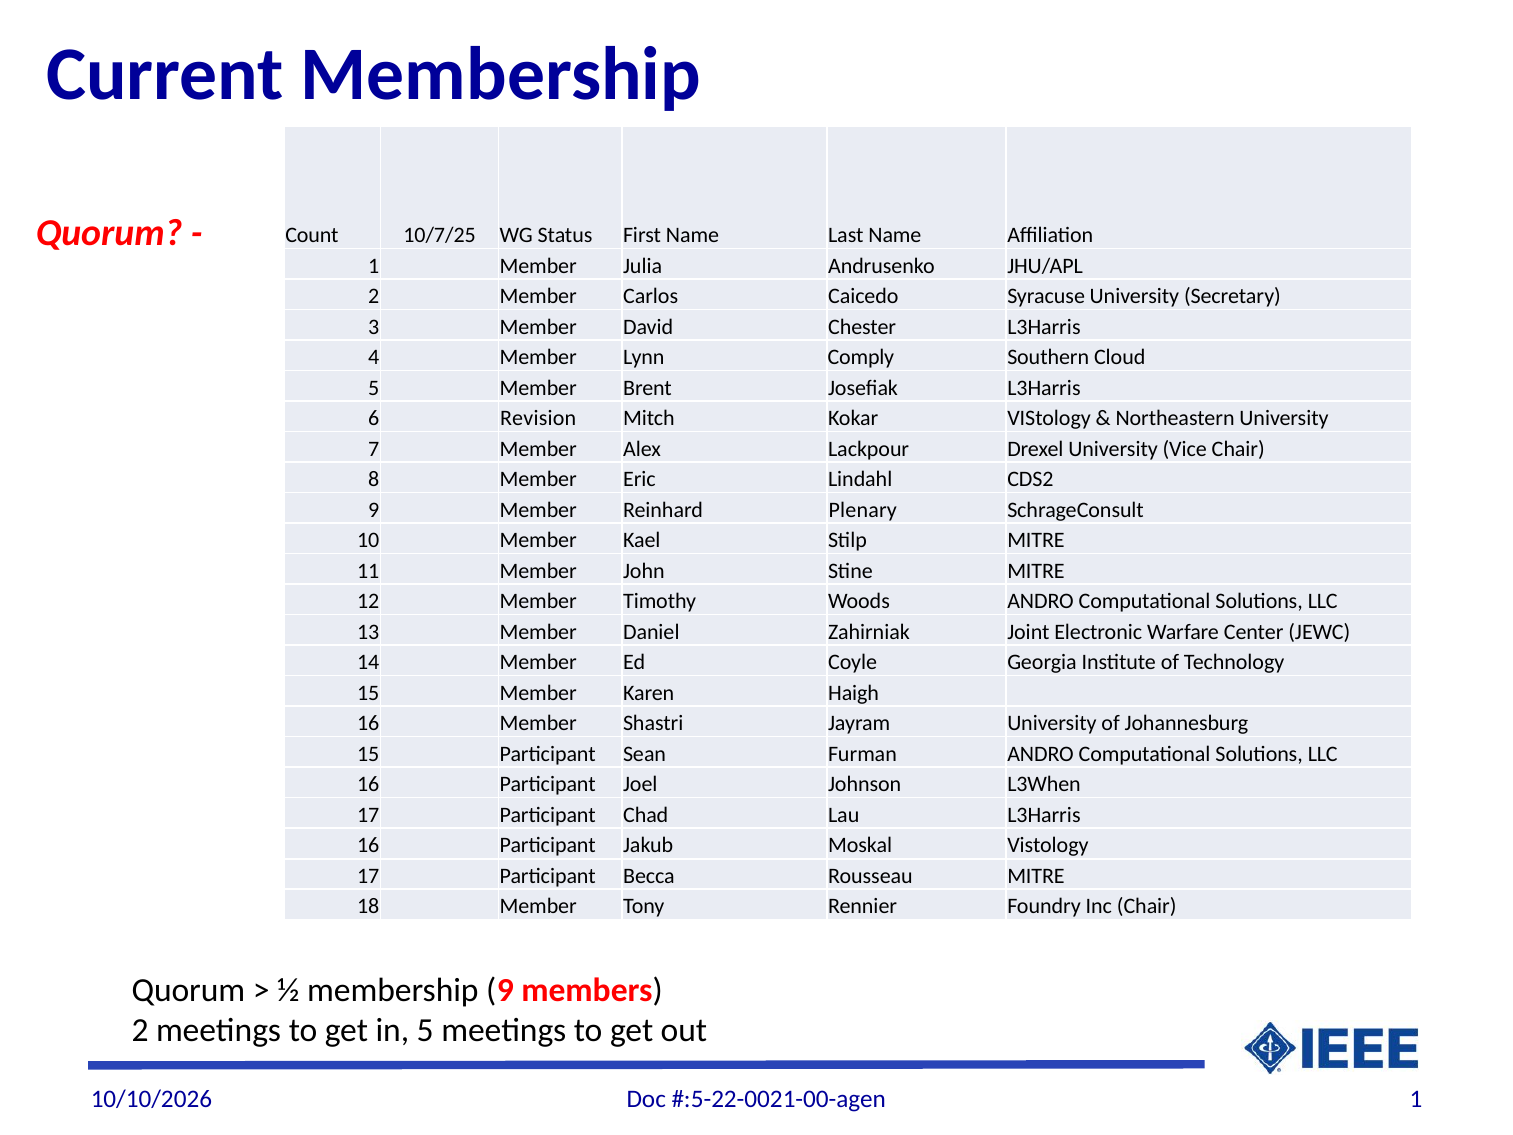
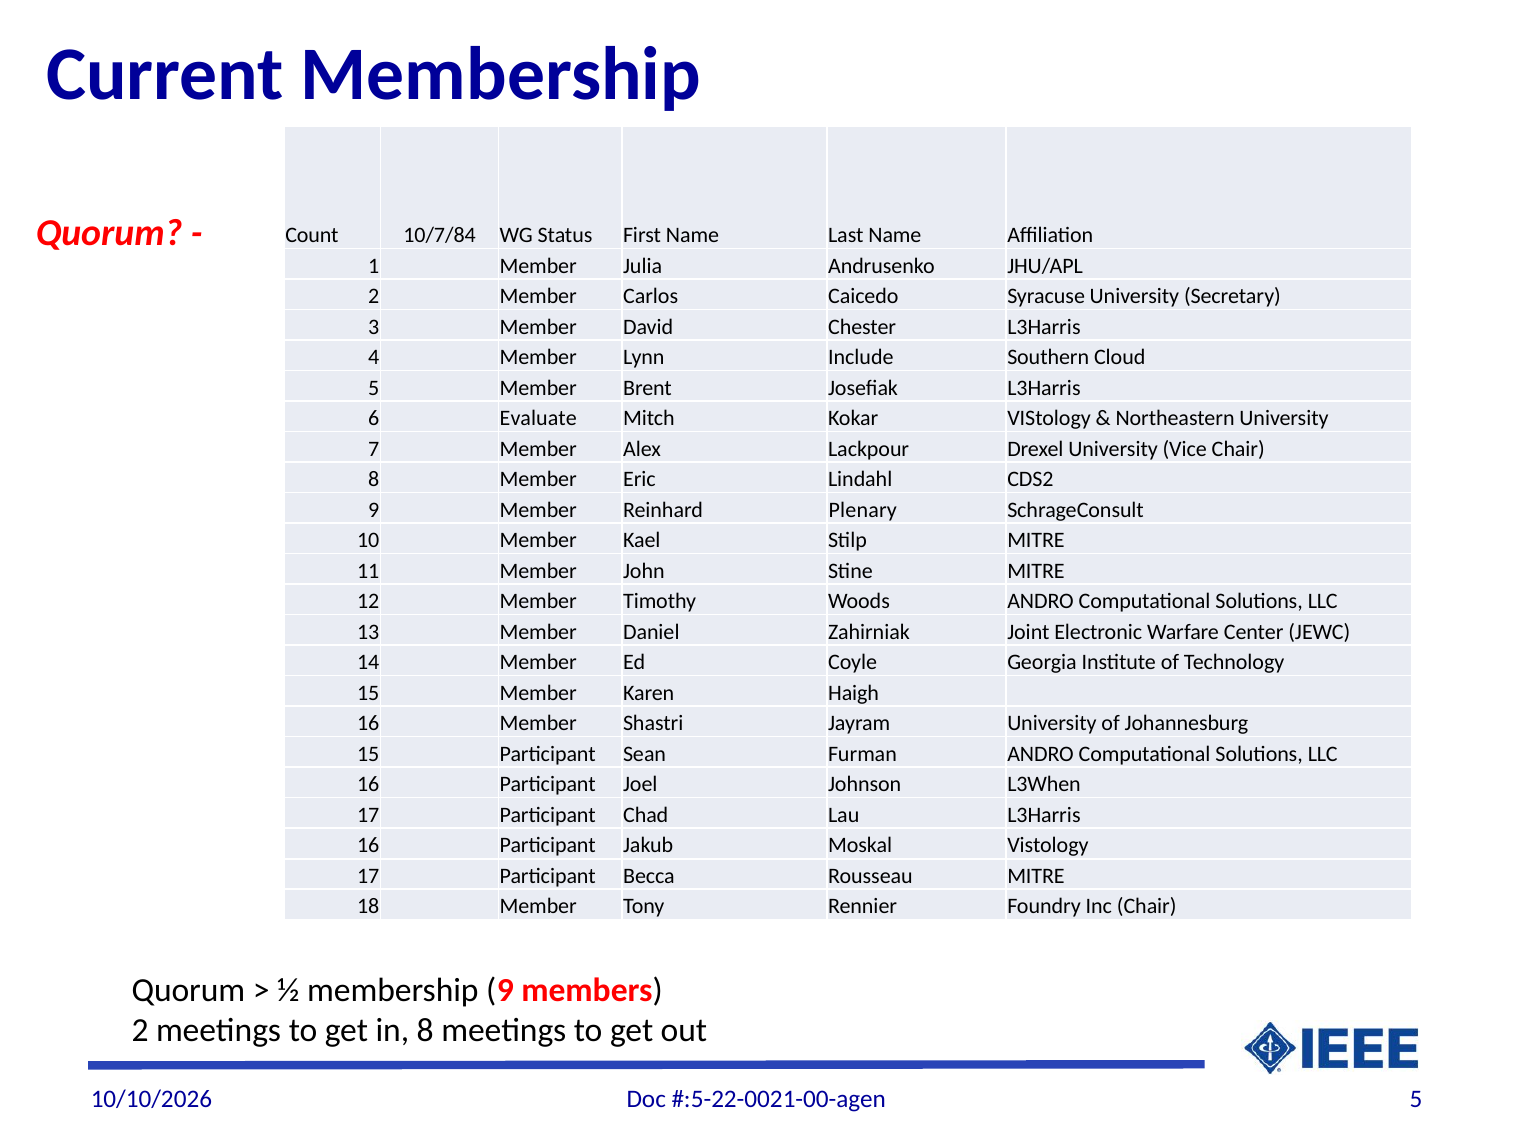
10/7/25: 10/7/25 -> 10/7/84
Comply: Comply -> Include
Revision: Revision -> Evaluate
in 5: 5 -> 8
1 at (1416, 1099): 1 -> 5
